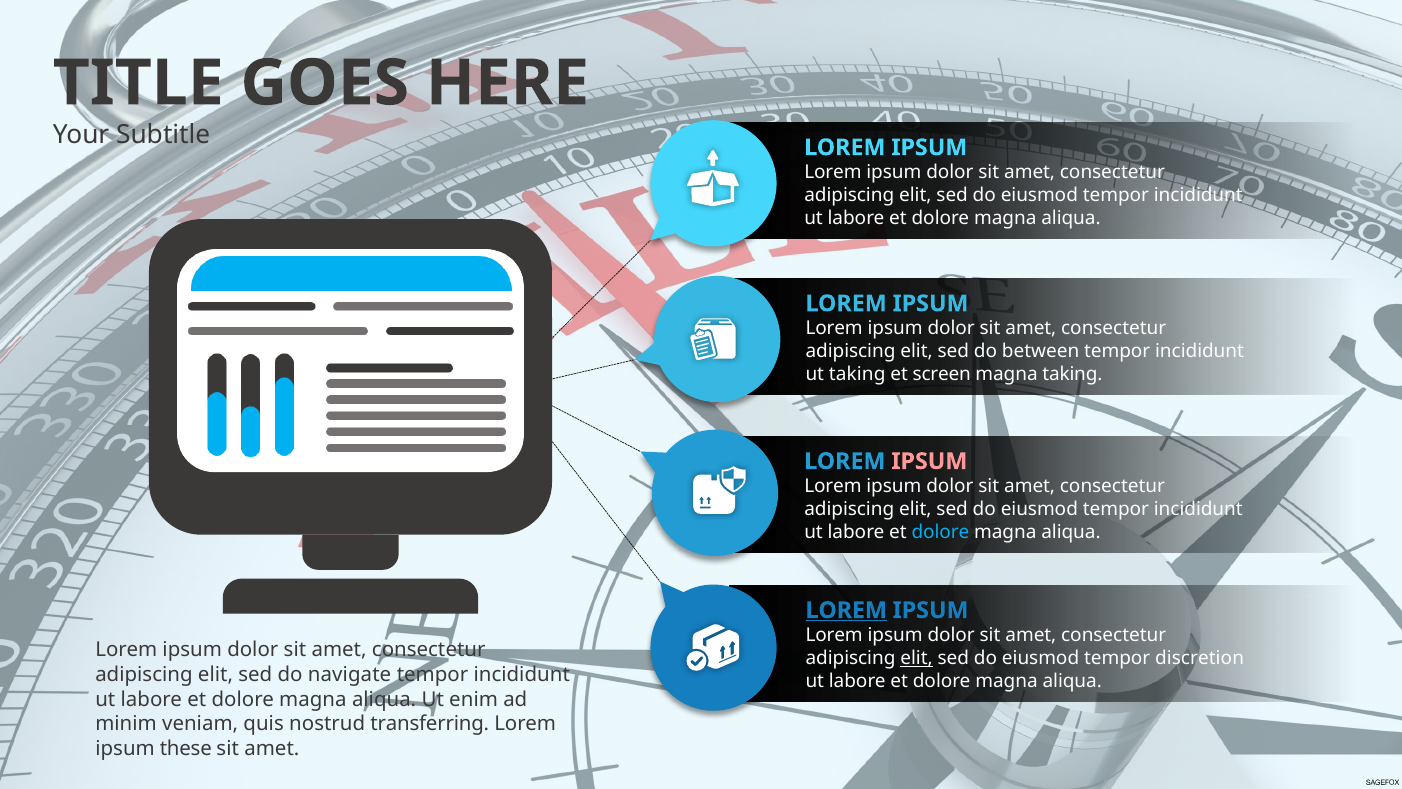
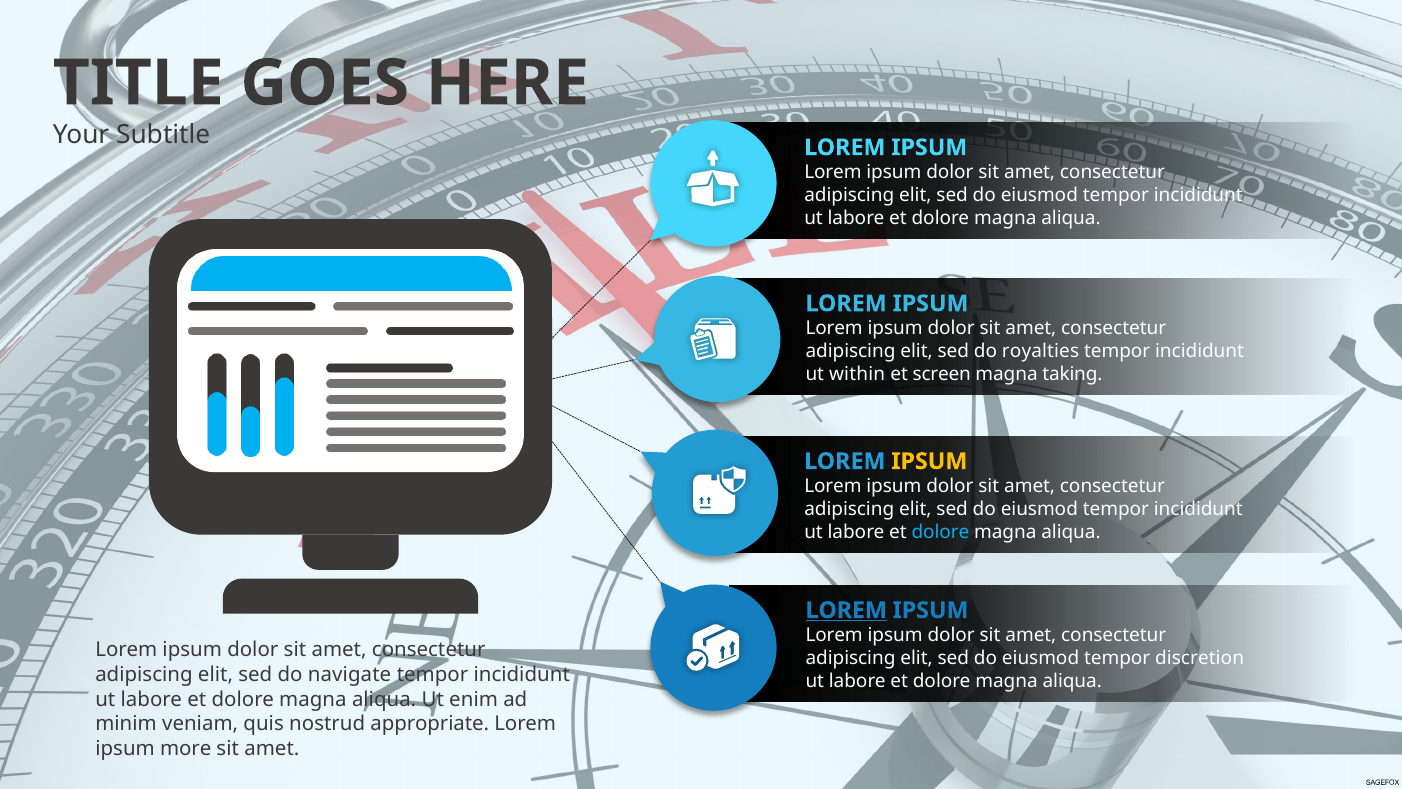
between: between -> royalties
ut taking: taking -> within
IPSUM at (929, 461) colour: pink -> yellow
elit at (917, 658) underline: present -> none
transferring: transferring -> appropriate
these: these -> more
